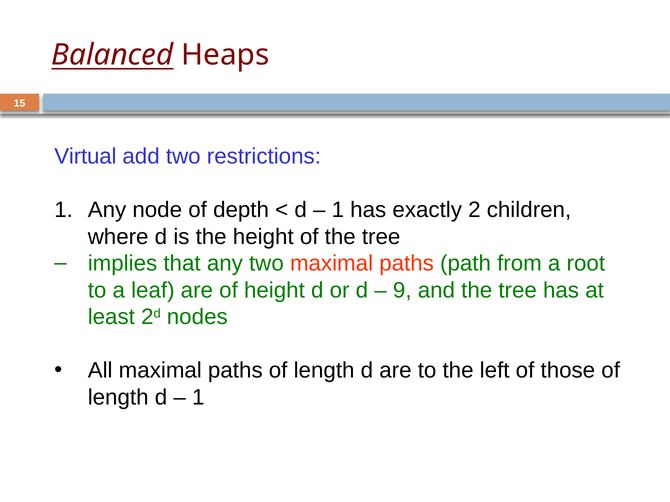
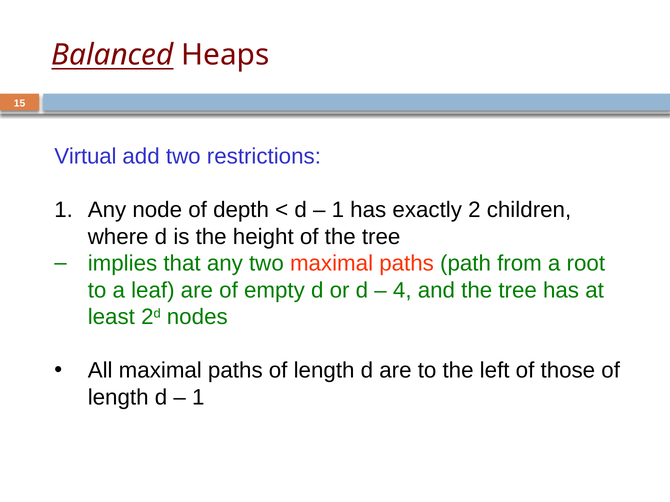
of height: height -> empty
9: 9 -> 4
